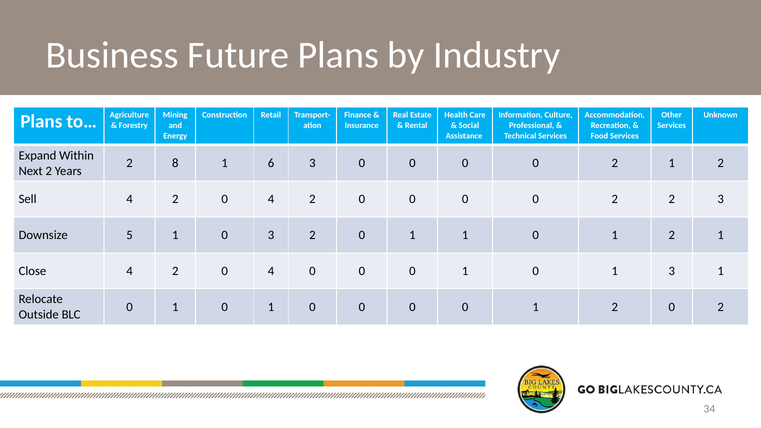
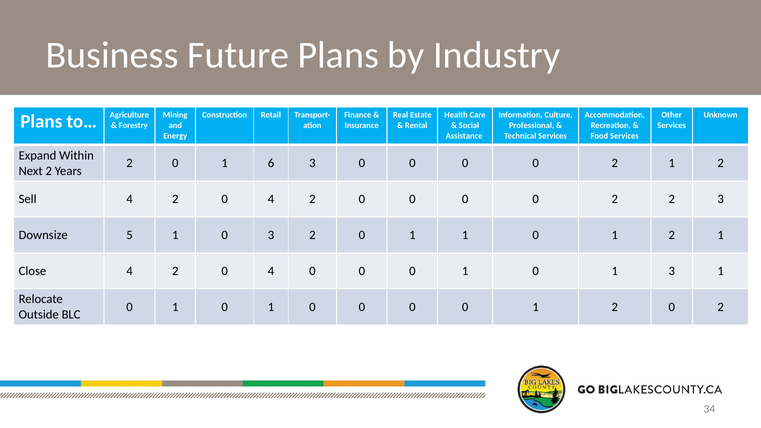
8 at (175, 163): 8 -> 0
